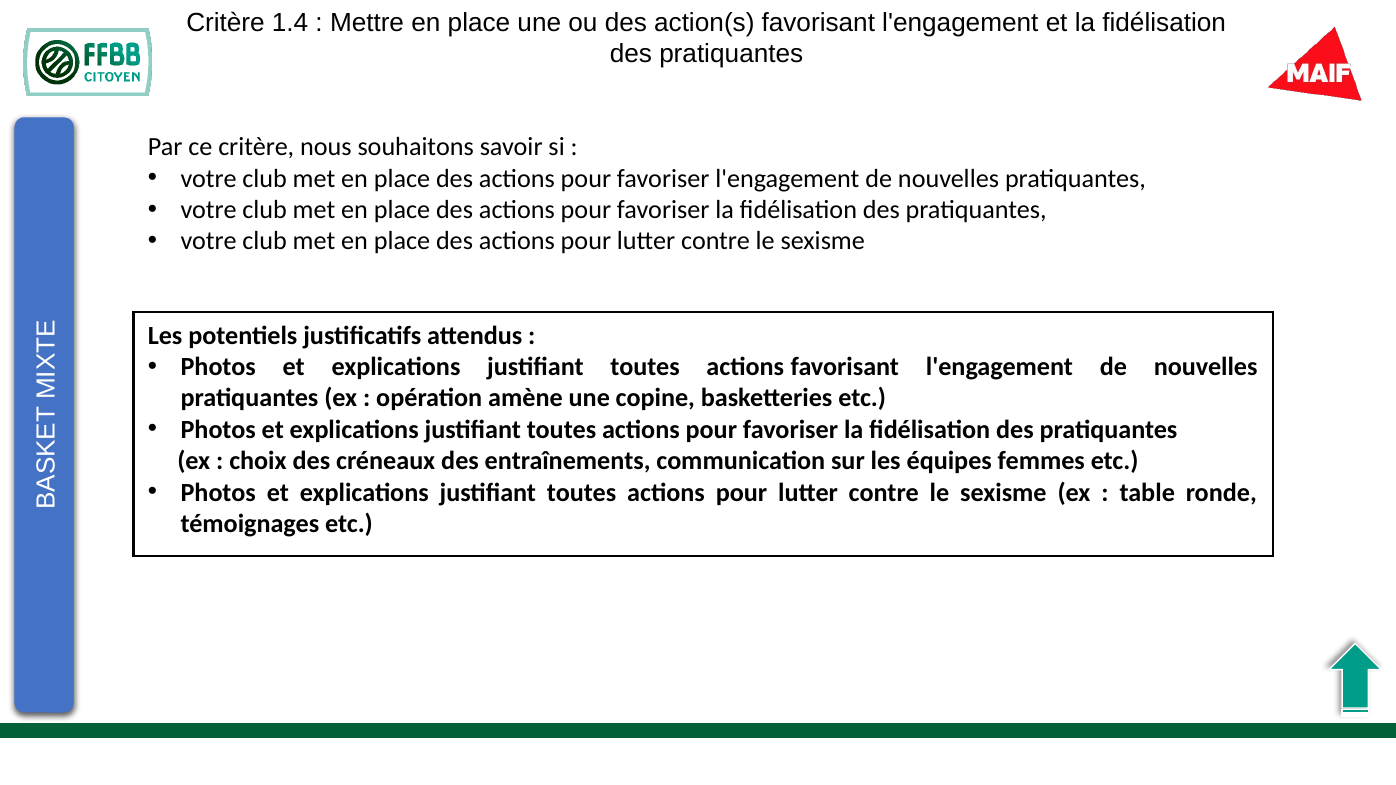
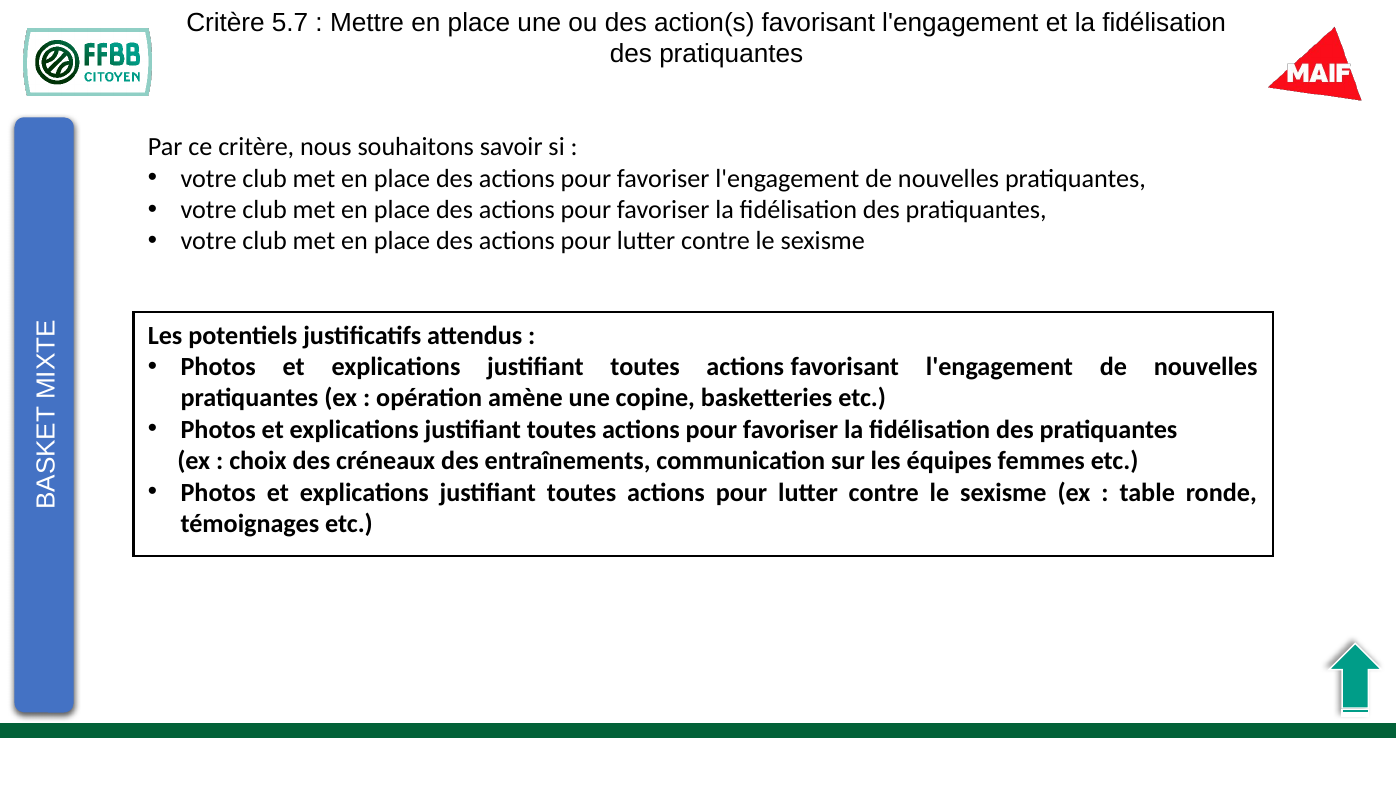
1.4: 1.4 -> 5.7
